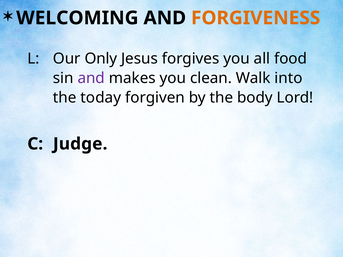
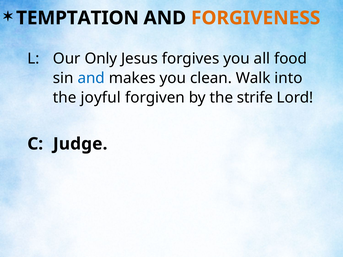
WELCOMING: WELCOMING -> TEMPTATION
and at (91, 78) colour: purple -> blue
today: today -> joyful
body: body -> strife
